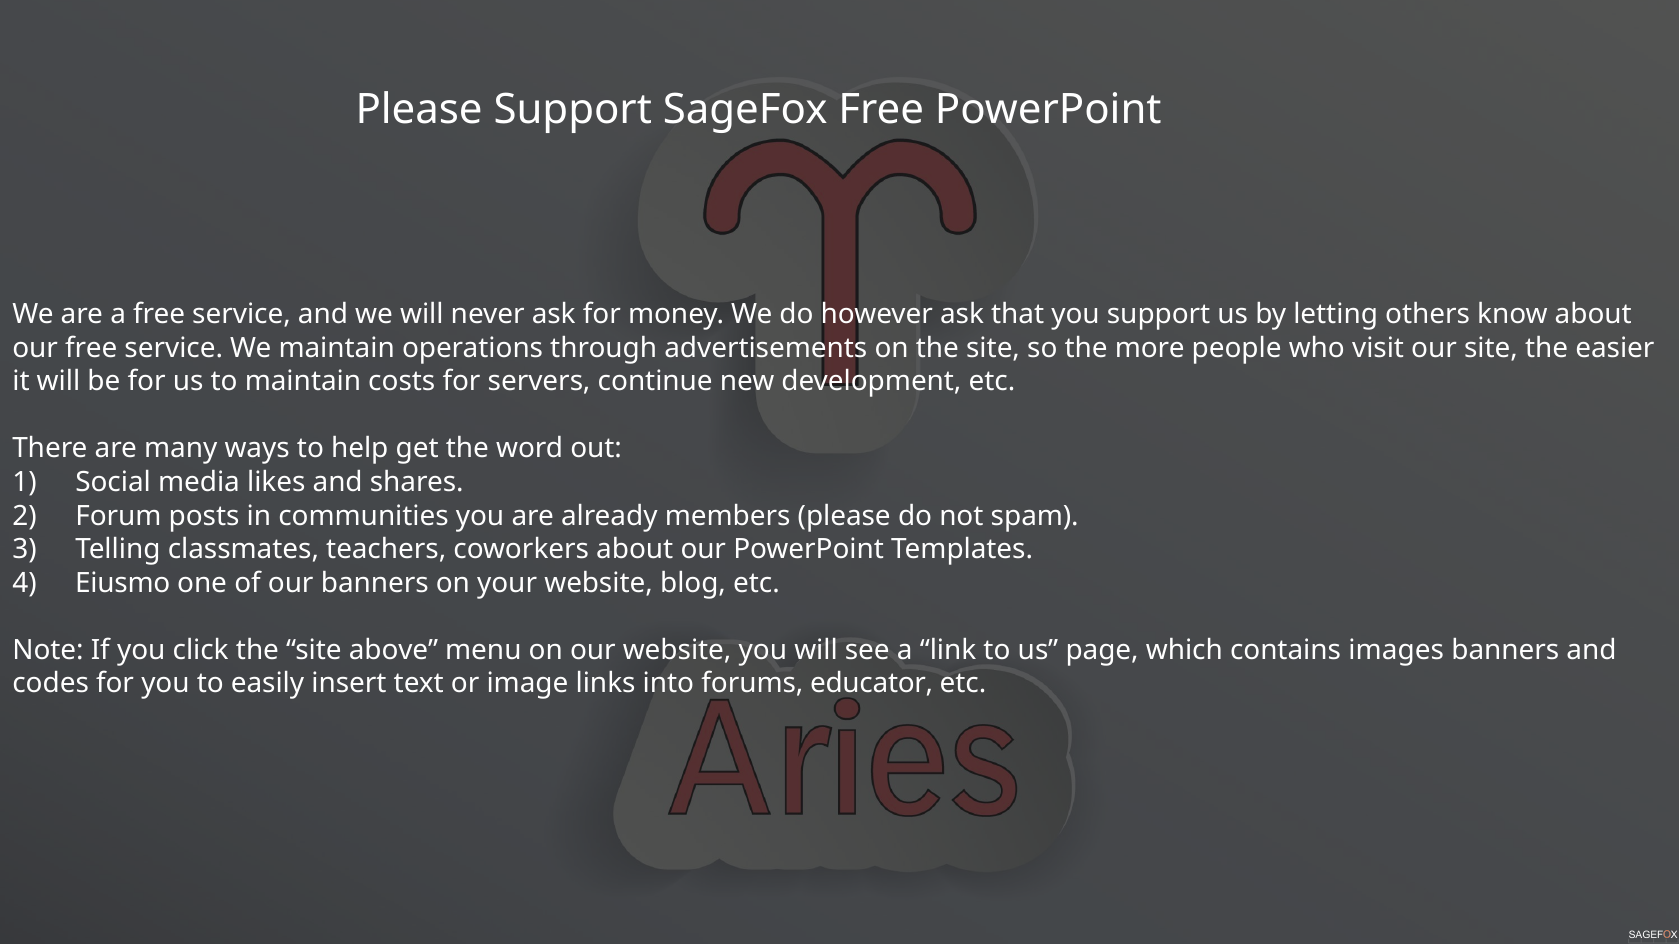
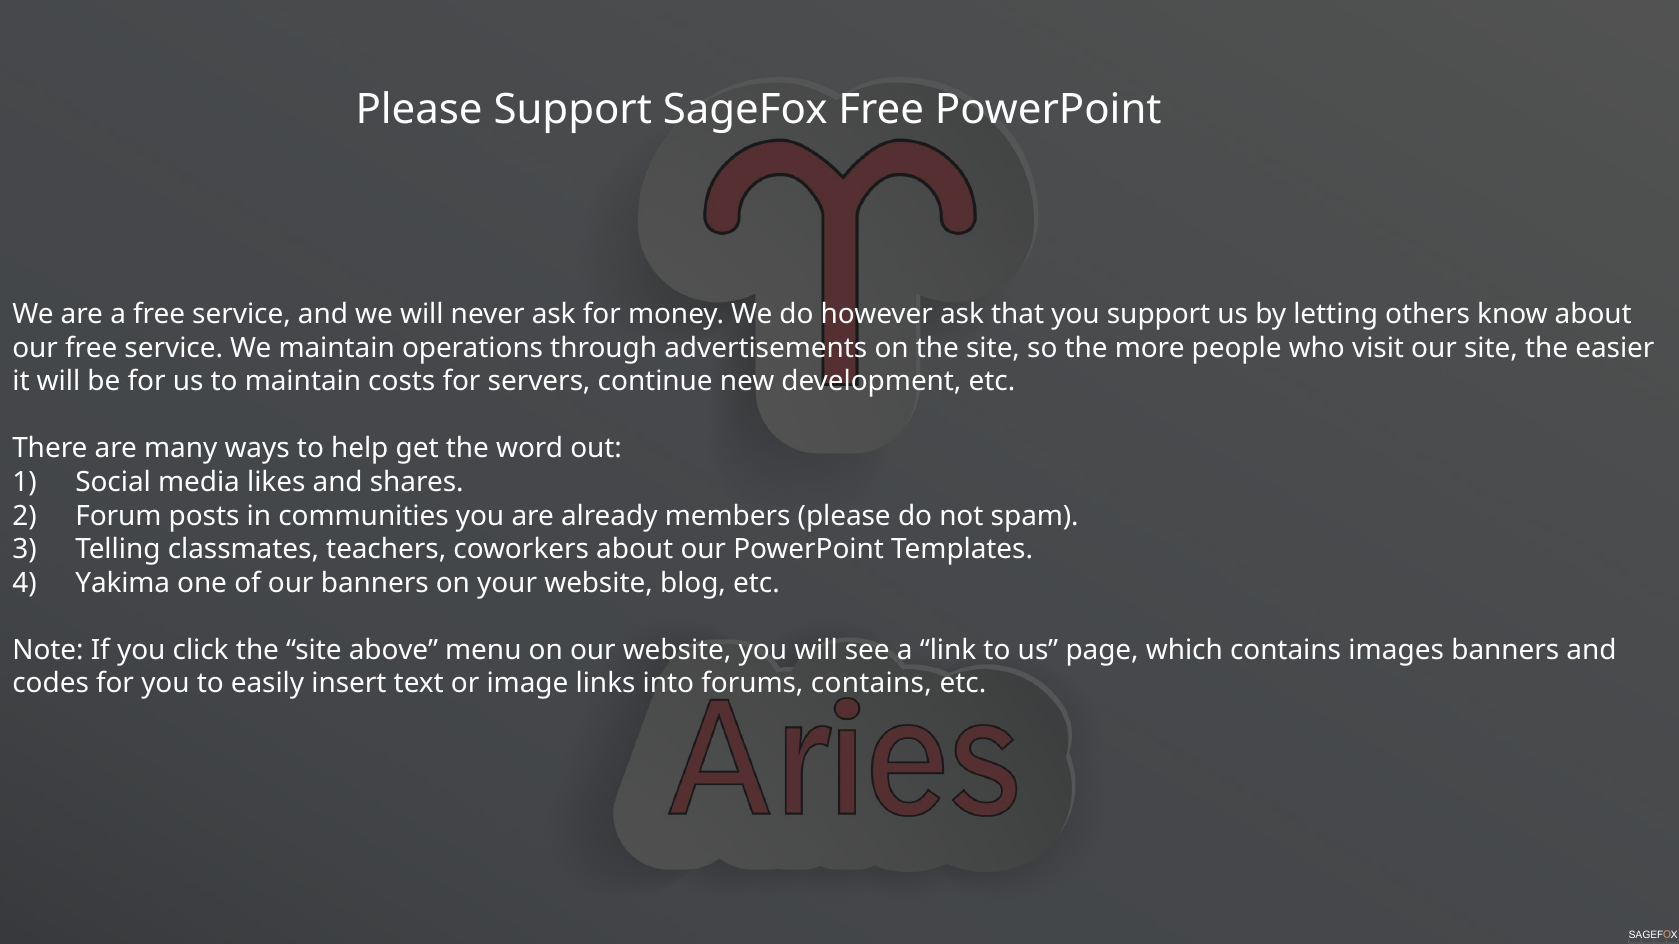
Eiusmo: Eiusmo -> Yakima
forums educator: educator -> contains
